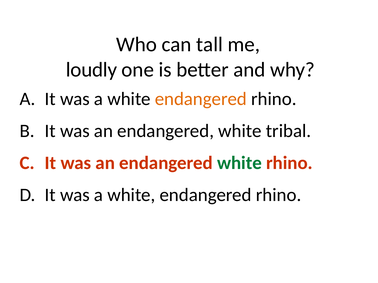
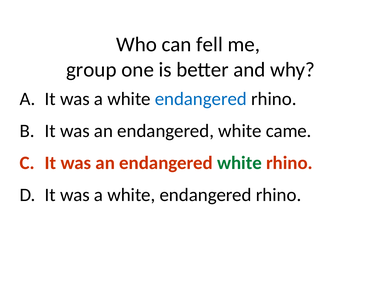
tall: tall -> fell
loudly: loudly -> group
endangered at (201, 99) colour: orange -> blue
tribal: tribal -> came
